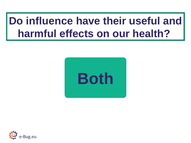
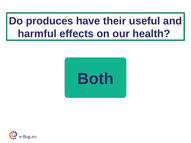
influence: influence -> produces
